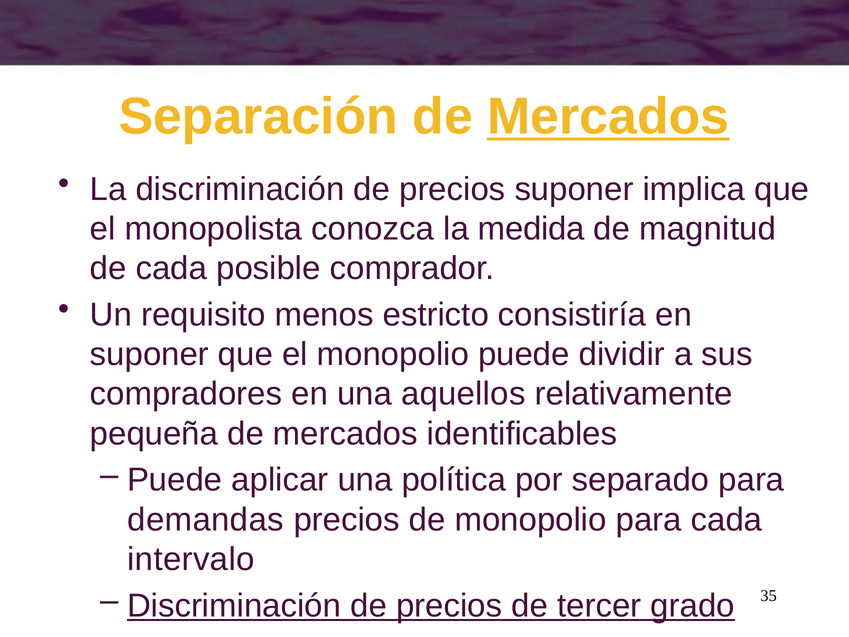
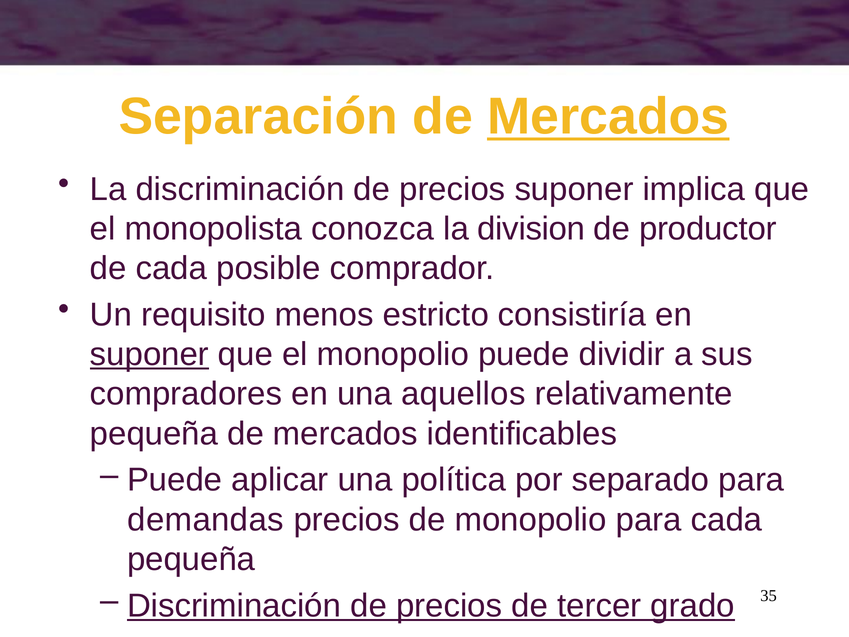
medida: medida -> division
magnitud: magnitud -> productor
suponer at (149, 354) underline: none -> present
intervalo at (191, 559): intervalo -> pequeña
